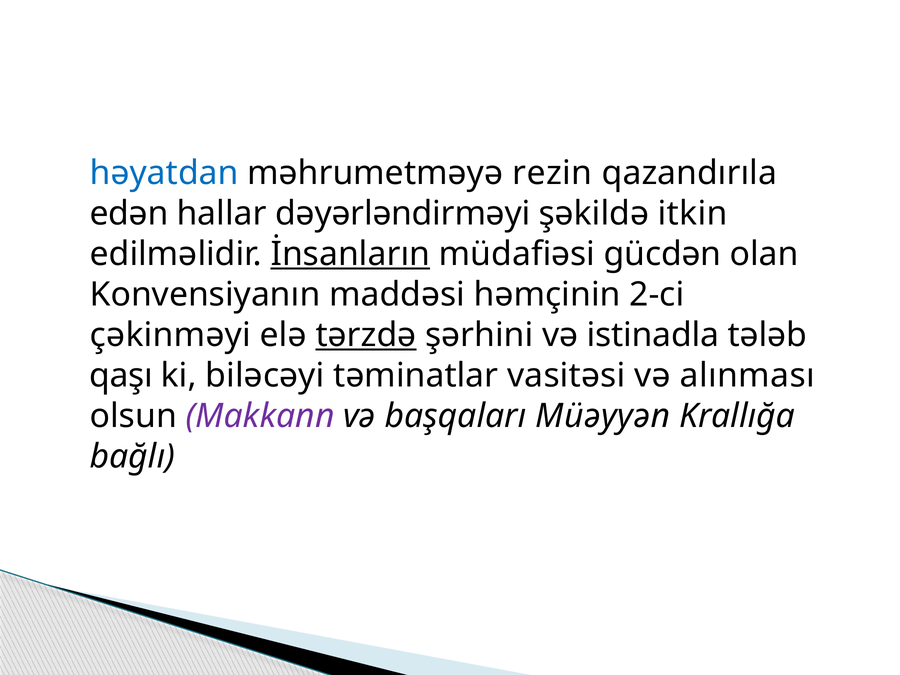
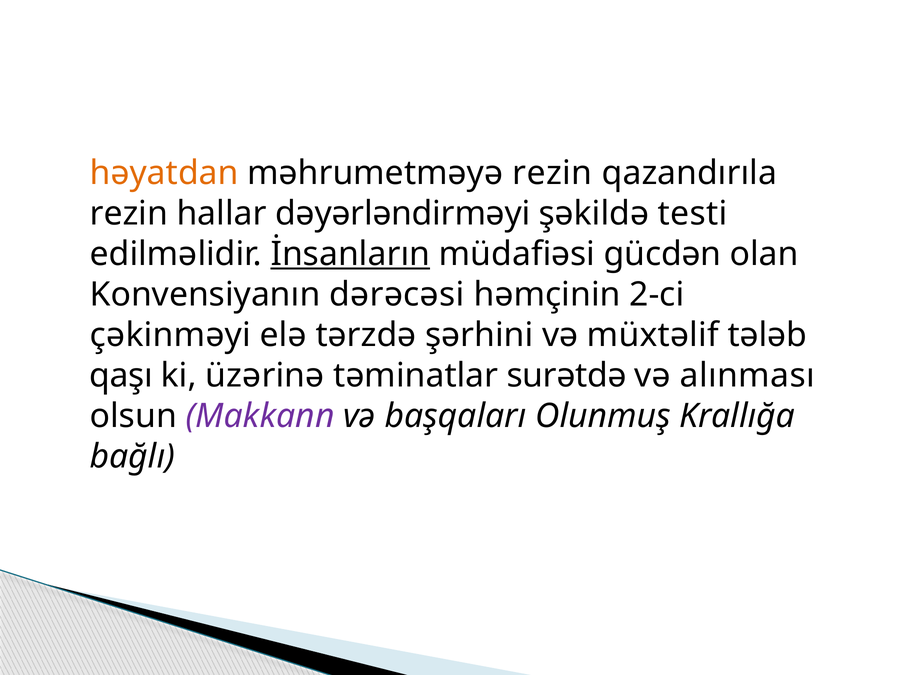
həyatdan colour: blue -> orange
edən at (129, 213): edən -> rezin
itkin: itkin -> testi
maddəsi: maddəsi -> dərəcəsi
tərzdə underline: present -> none
istinadla: istinadla -> müxtəlif
biləcəyi: biləcəyi -> üzərinə
vasitəsi: vasitəsi -> surətdə
Müəyyən: Müəyyən -> Olunmuş
